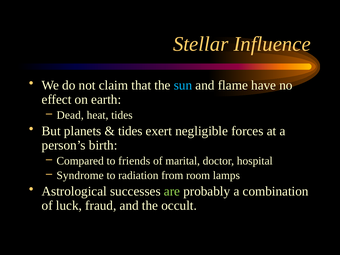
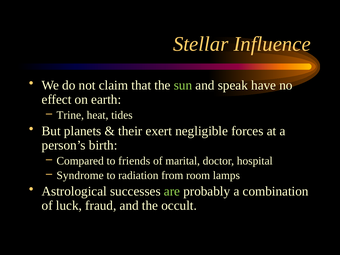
sun colour: light blue -> light green
flame: flame -> speak
Dead: Dead -> Trine
tides at (130, 131): tides -> their
